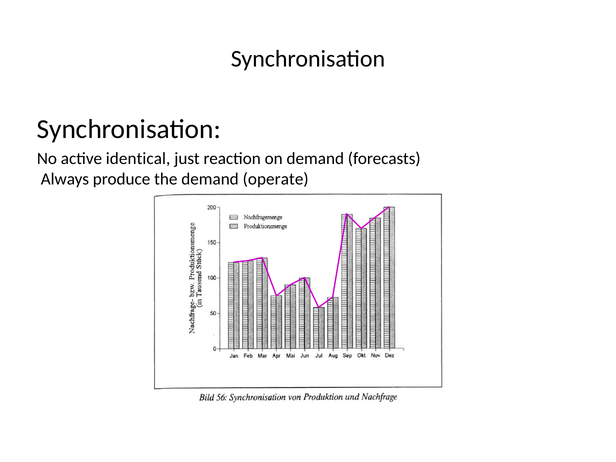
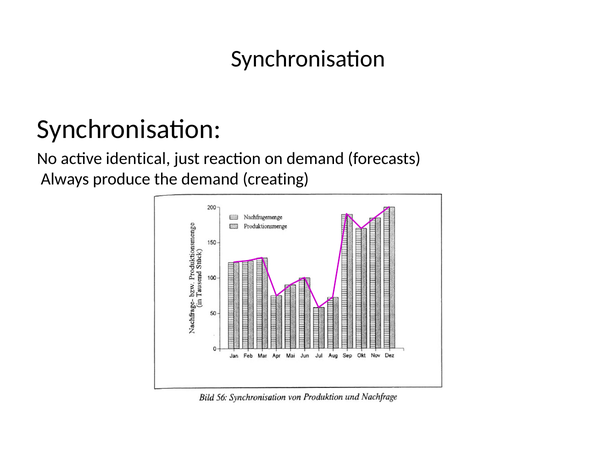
operate: operate -> creating
